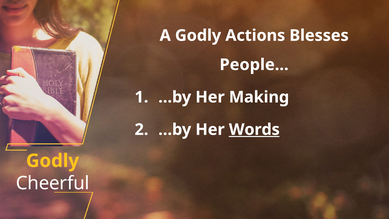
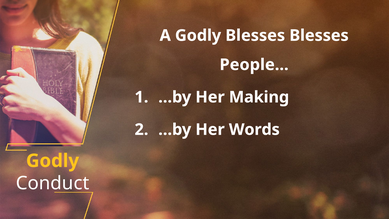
Godly Actions: Actions -> Blesses
Words underline: present -> none
Cheerful: Cheerful -> Conduct
